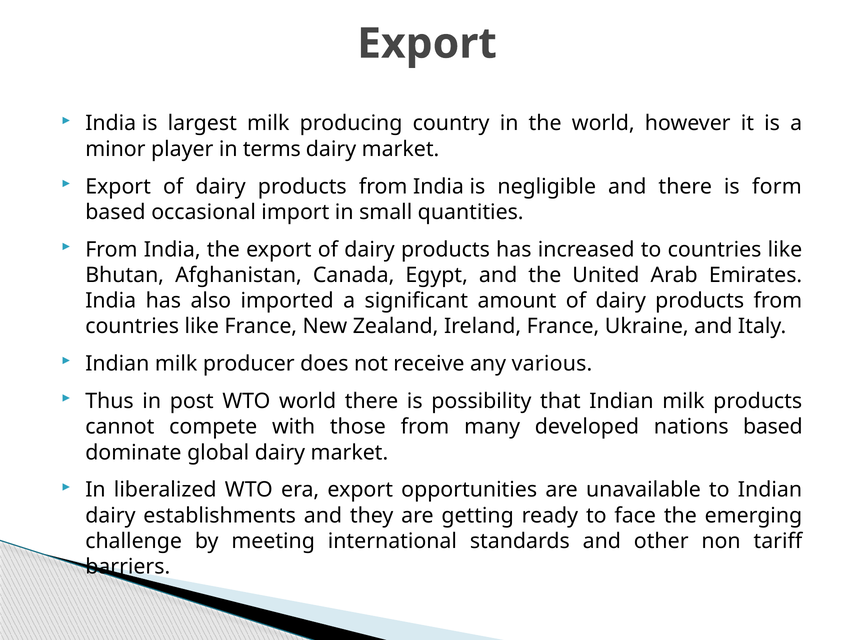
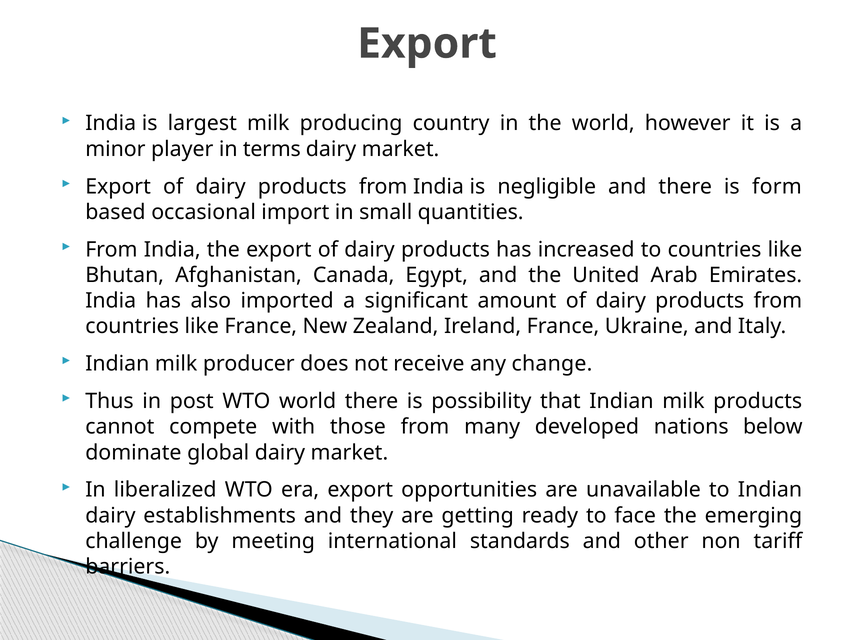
various: various -> change
nations based: based -> below
